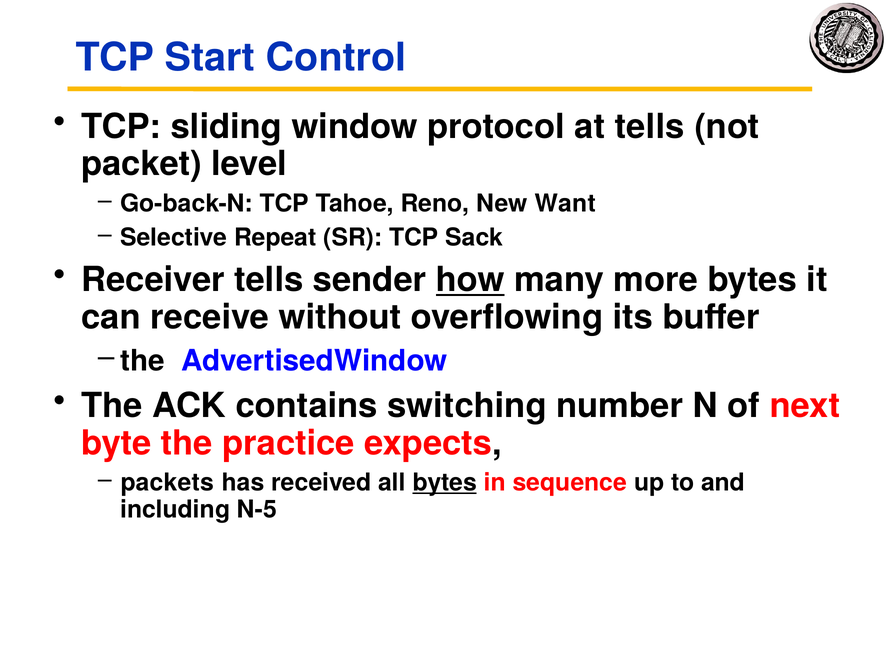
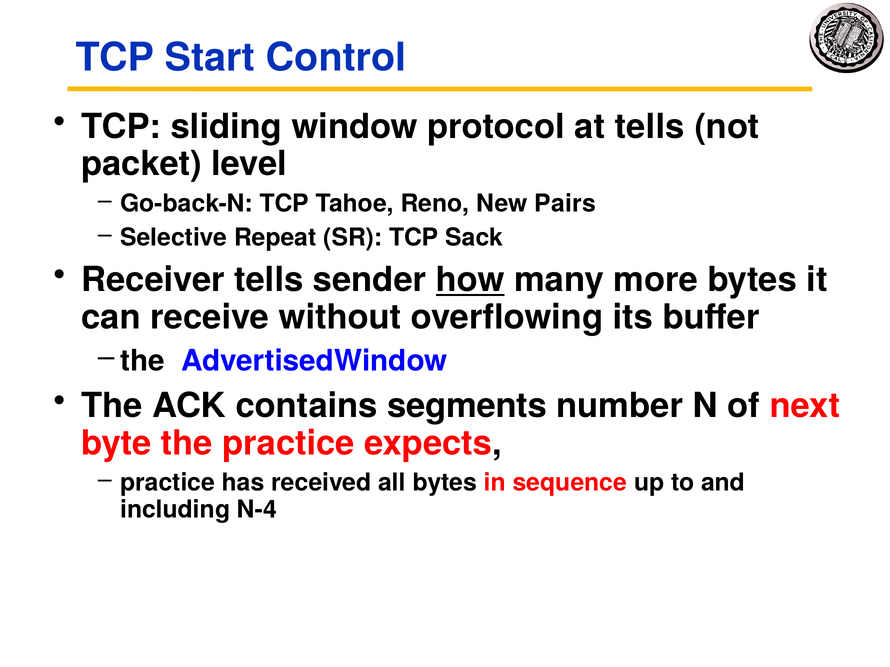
Want: Want -> Pairs
switching: switching -> segments
packets at (167, 483): packets -> practice
bytes at (445, 483) underline: present -> none
N-5: N-5 -> N-4
